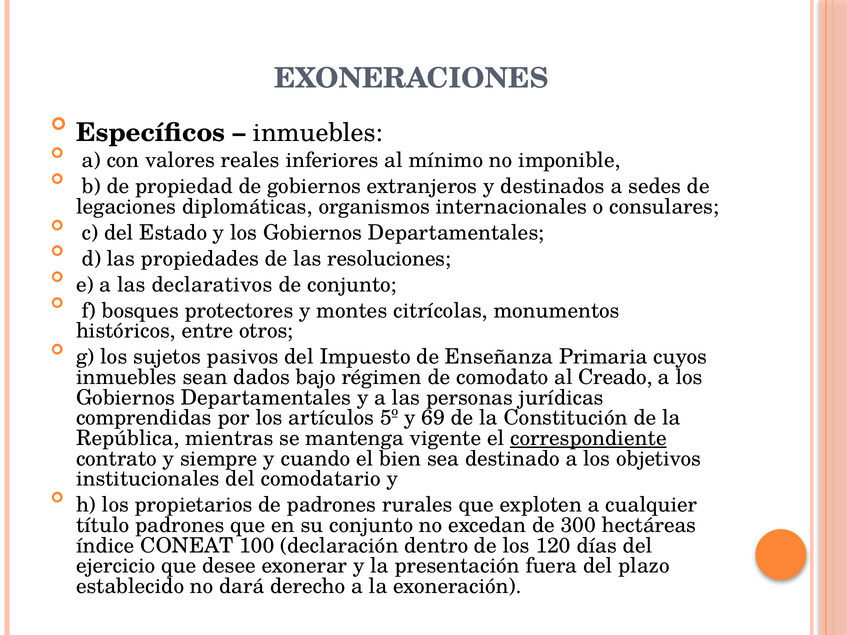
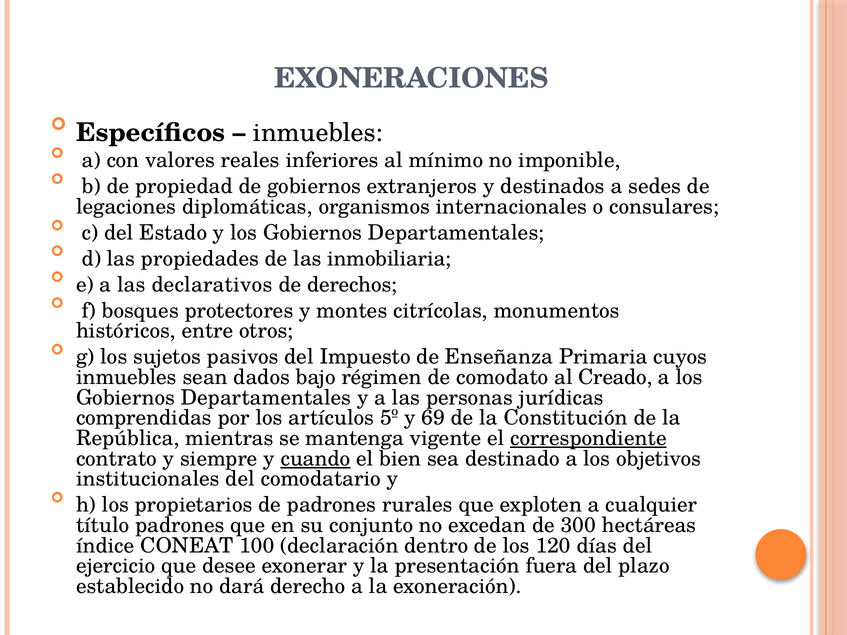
resoluciones: resoluciones -> inmobiliaria
de conjunto: conjunto -> derechos
cuando underline: none -> present
